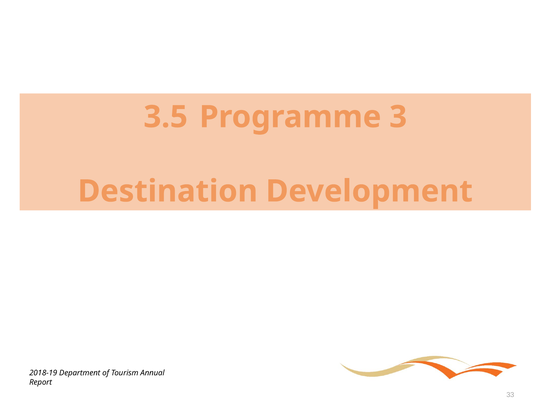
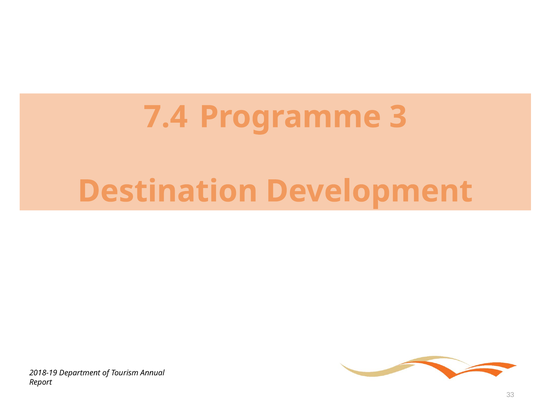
3.5: 3.5 -> 7.4
